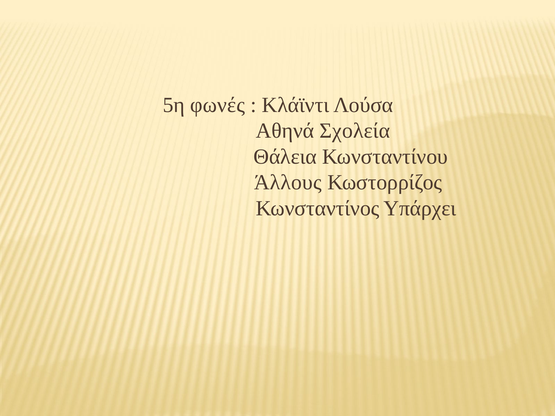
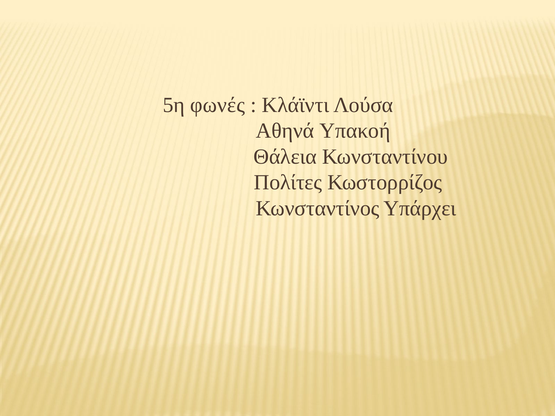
Σχολεία: Σχολεία -> Υπακοή
Άλλους: Άλλους -> Πολίτες
